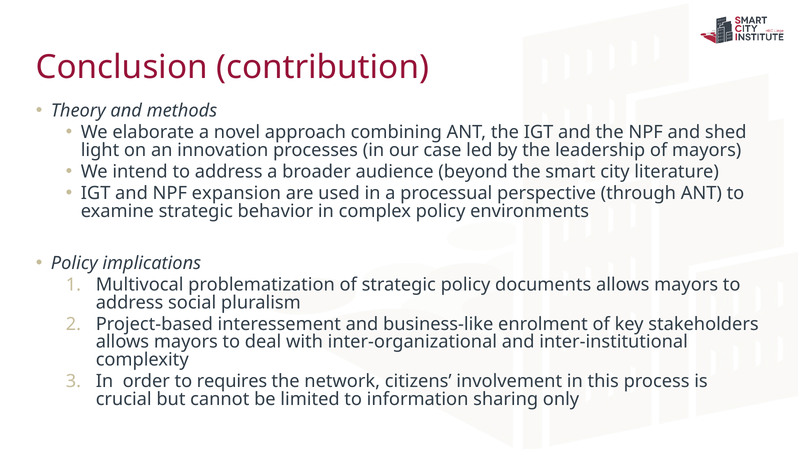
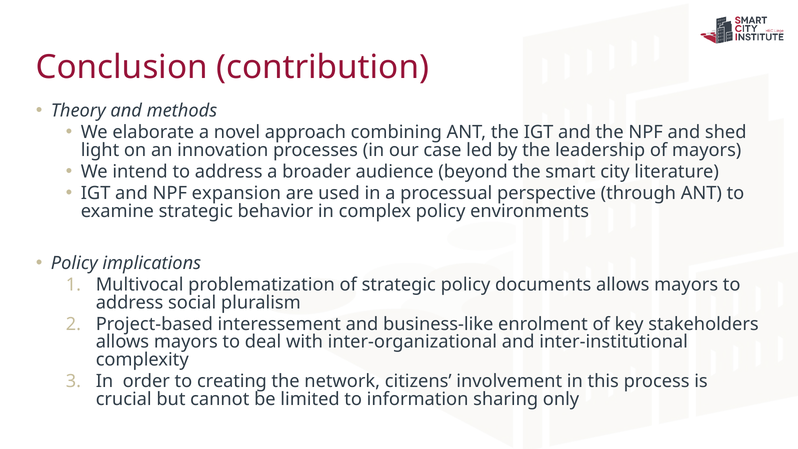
requires: requires -> creating
